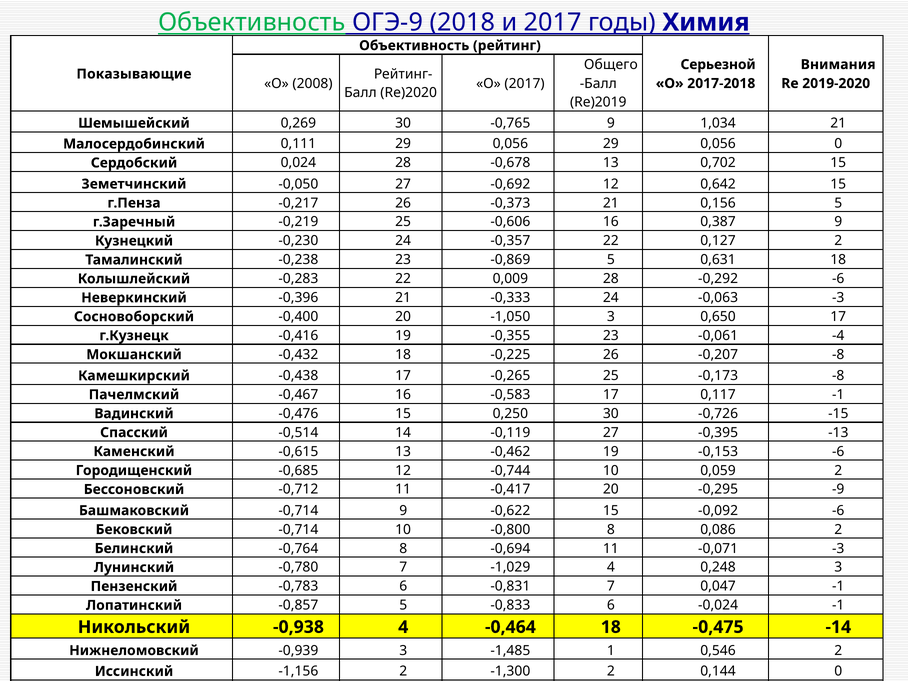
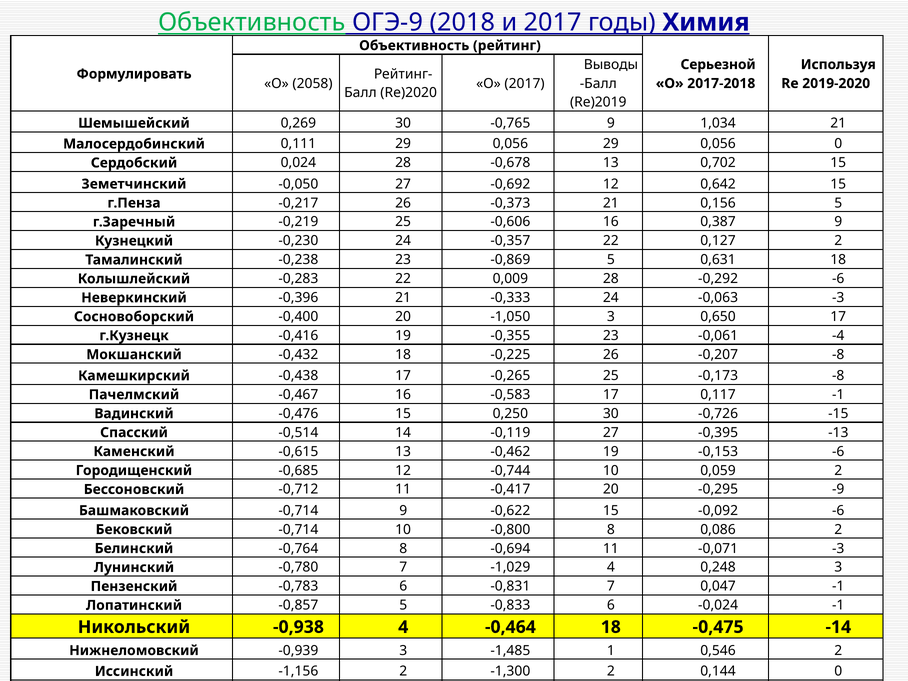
Общего: Общего -> Выводы
Внимания: Внимания -> Используя
Показывающие: Показывающие -> Формулировать
2008: 2008 -> 2058
